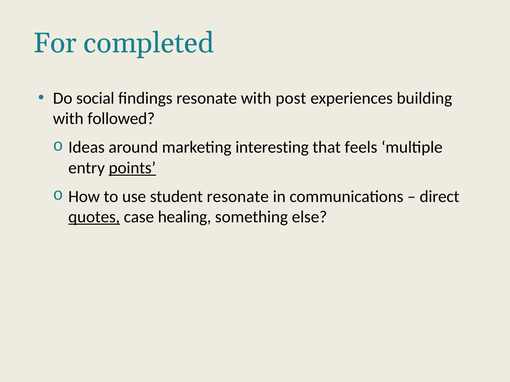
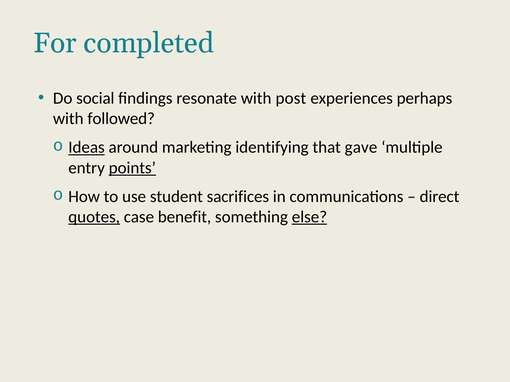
building: building -> perhaps
Ideas underline: none -> present
interesting: interesting -> identifying
feels: feels -> gave
student resonate: resonate -> sacrifices
healing: healing -> benefit
else underline: none -> present
